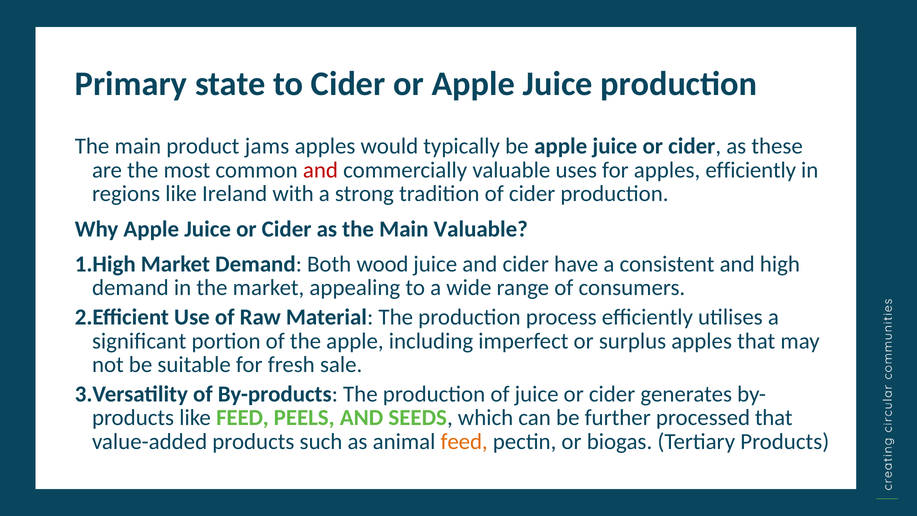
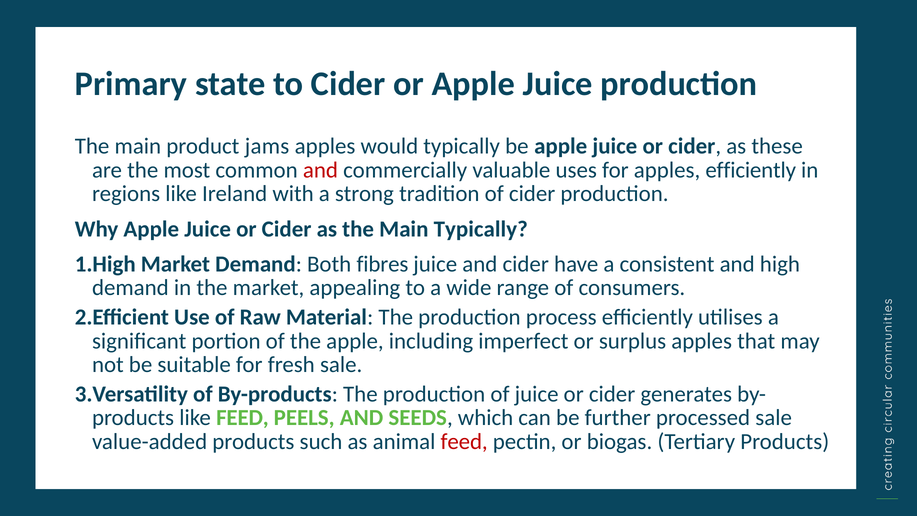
Main Valuable: Valuable -> Typically
wood: wood -> fibres
processed that: that -> sale
feed at (464, 441) colour: orange -> red
